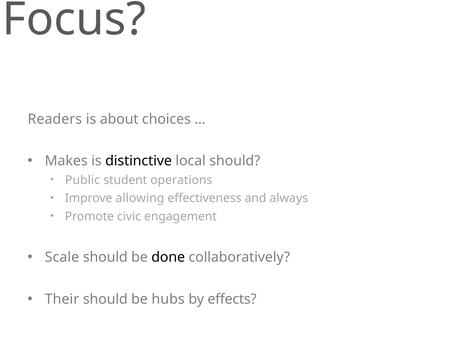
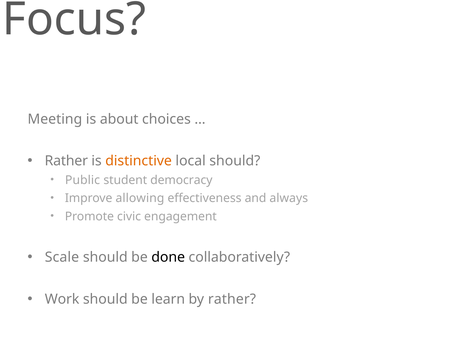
Readers: Readers -> Meeting
Makes at (66, 161): Makes -> Rather
distinctive colour: black -> orange
operations: operations -> democracy
Their: Their -> Work
hubs: hubs -> learn
by effects: effects -> rather
